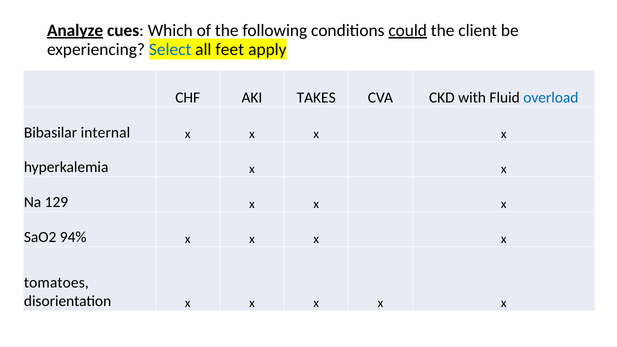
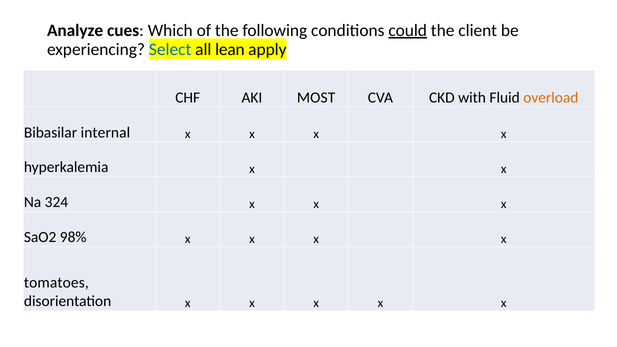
Analyze underline: present -> none
feet: feet -> lean
TAKES: TAKES -> MOST
overload colour: blue -> orange
129: 129 -> 324
94%: 94% -> 98%
